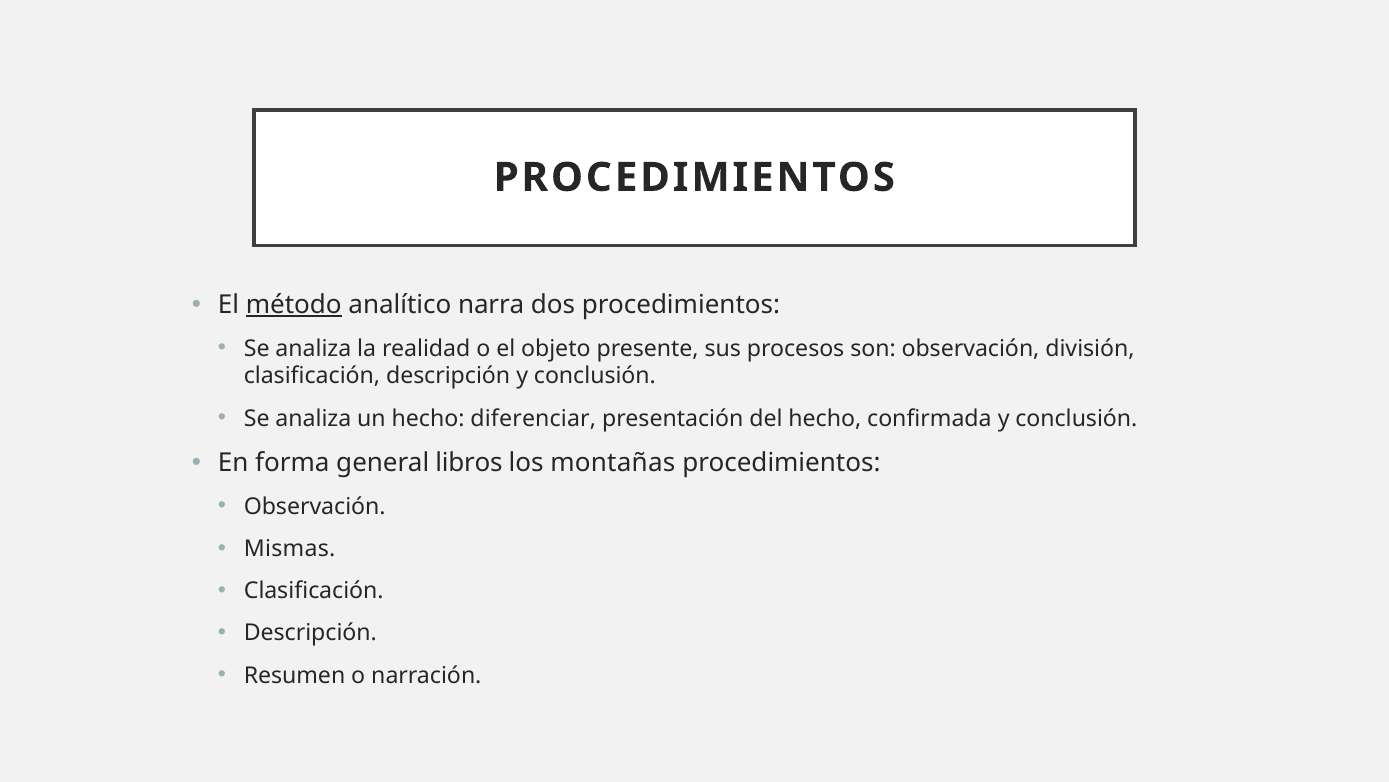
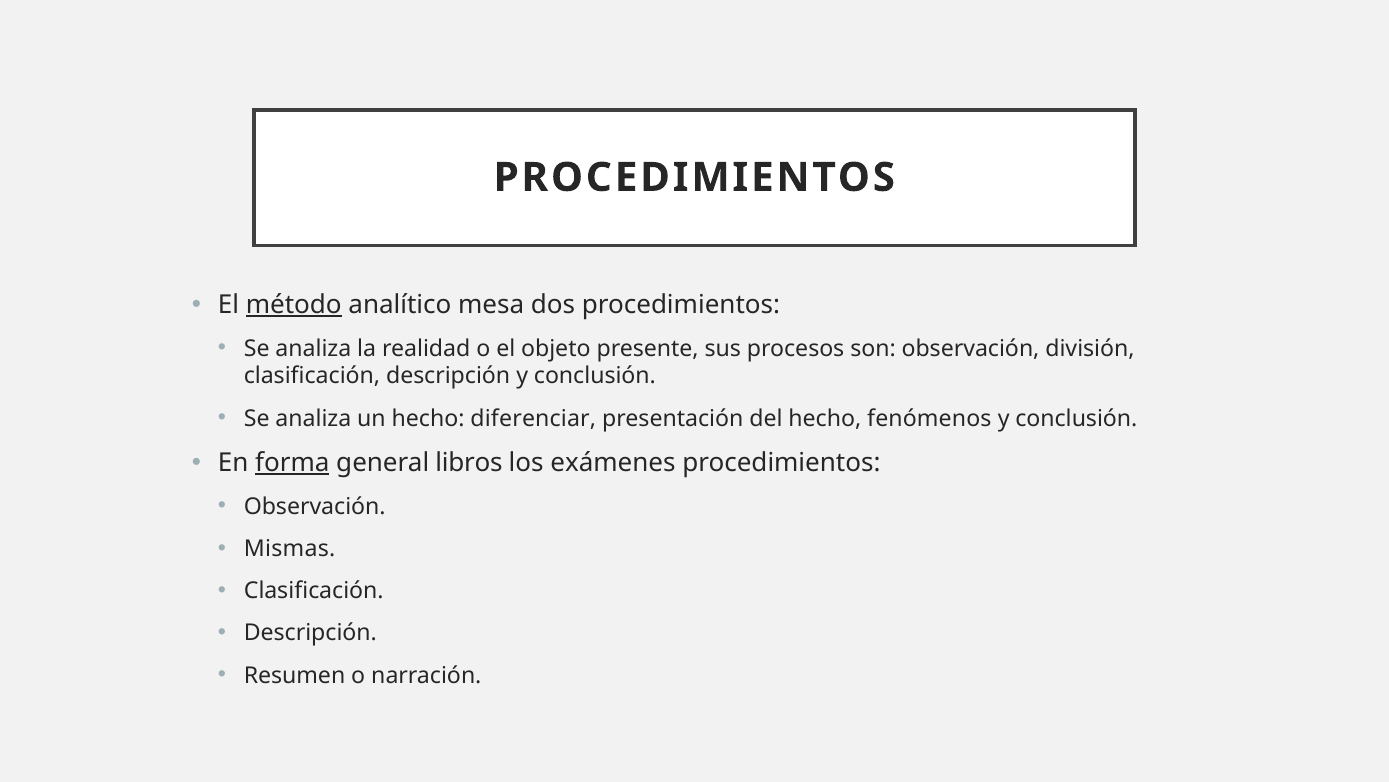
narra: narra -> mesa
confirmada: confirmada -> fenómenos
forma underline: none -> present
montañas: montañas -> exámenes
